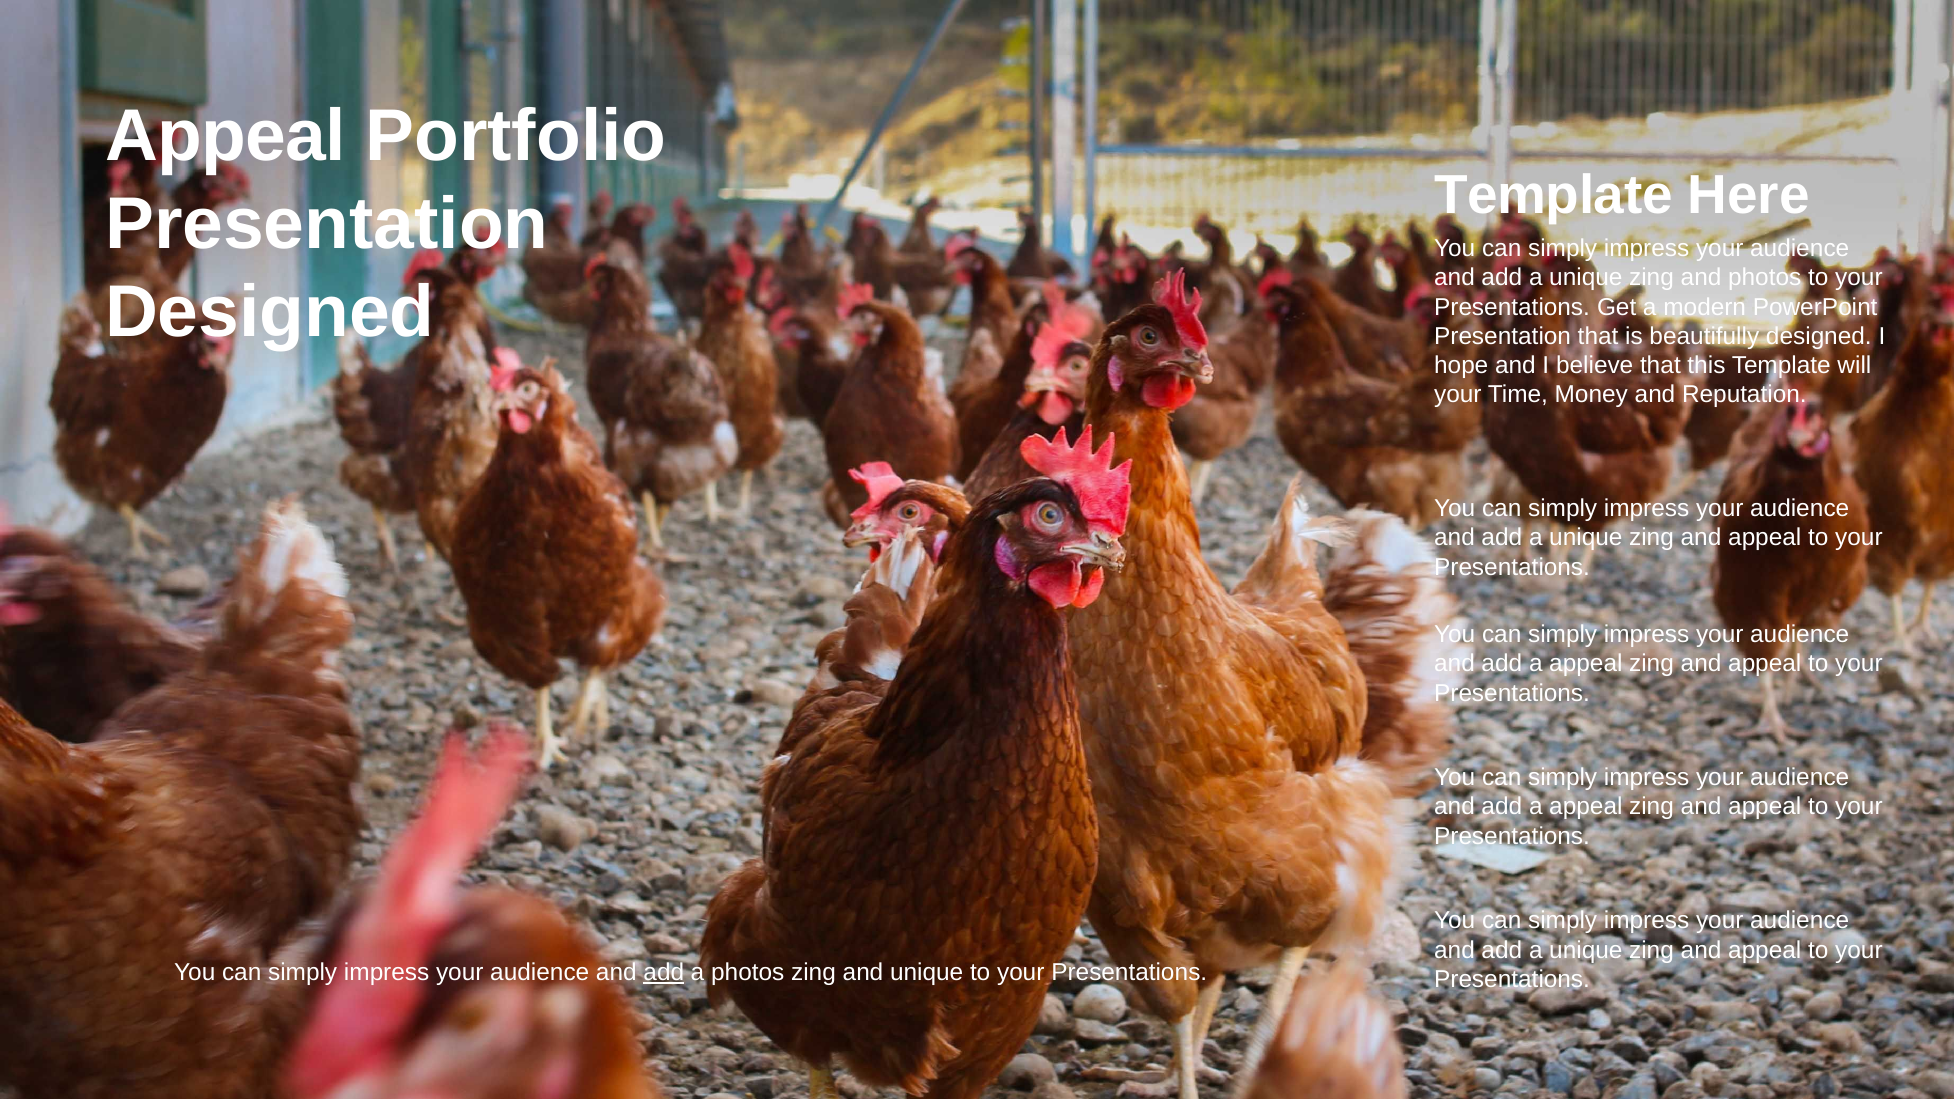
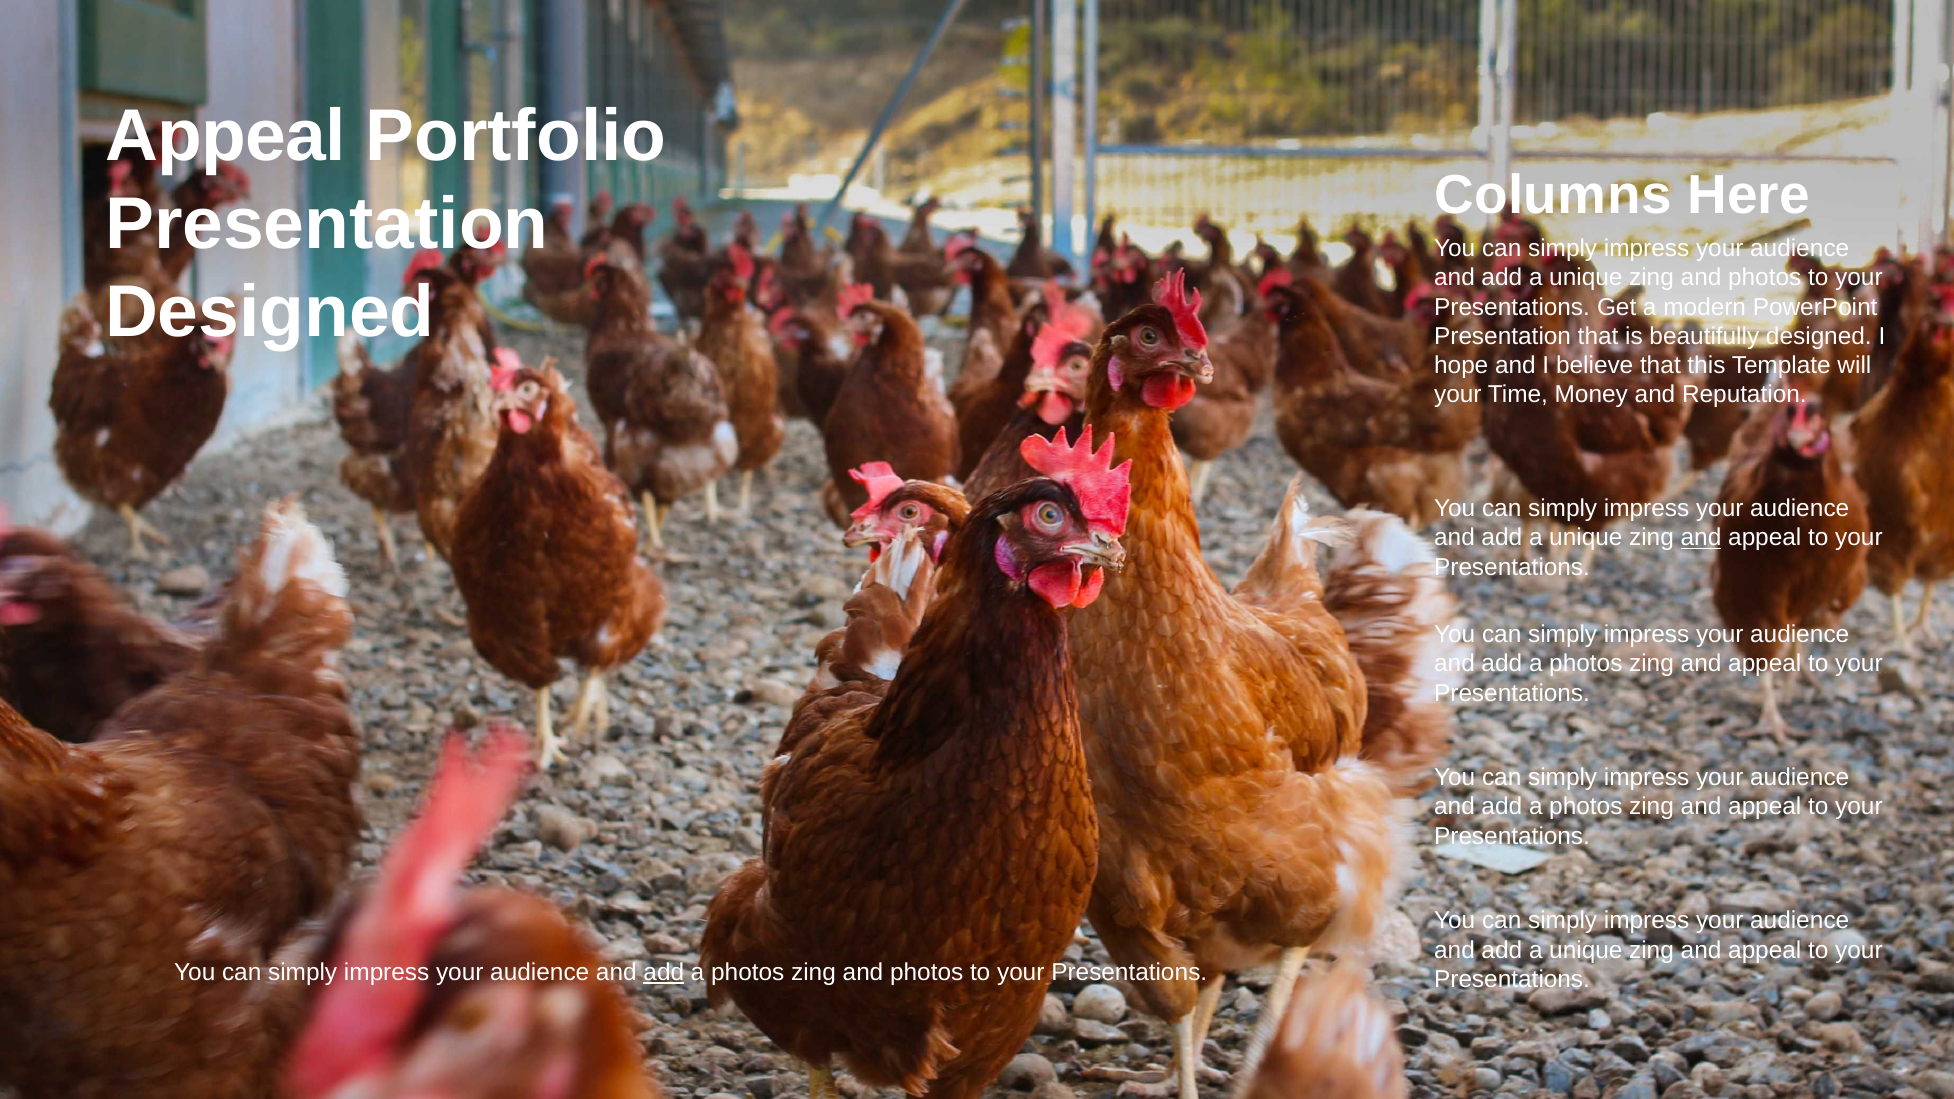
Template at (1553, 195): Template -> Columns
and at (1701, 538) underline: none -> present
appeal at (1586, 664): appeal -> photos
appeal at (1586, 807): appeal -> photos
unique at (927, 973): unique -> photos
